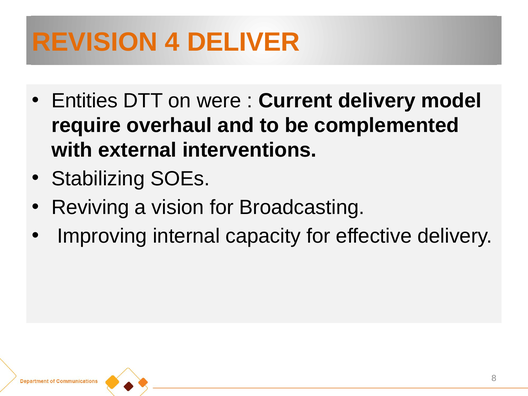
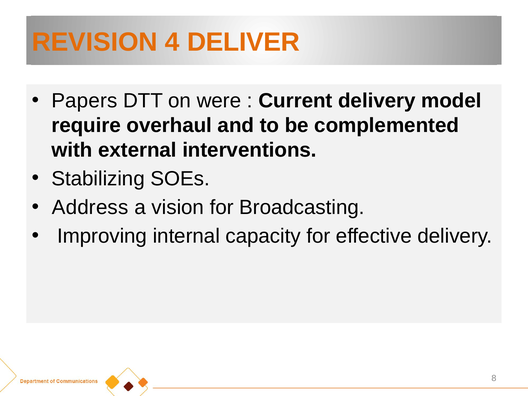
Entities: Entities -> Papers
Reviving: Reviving -> Address
